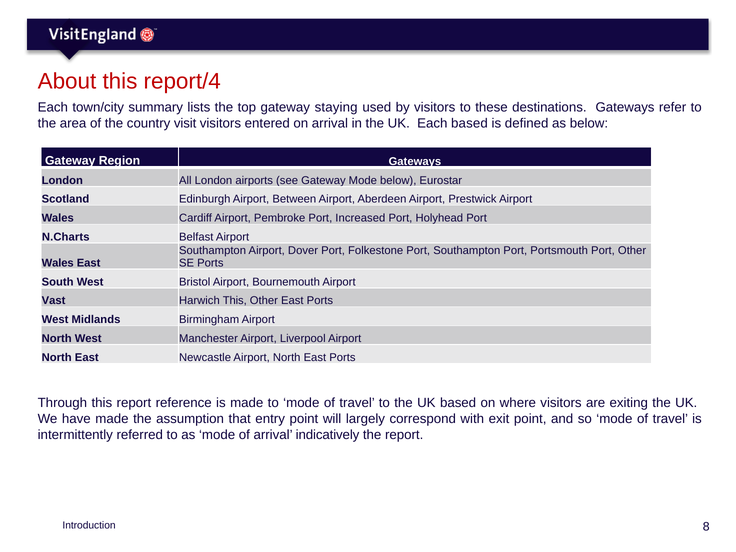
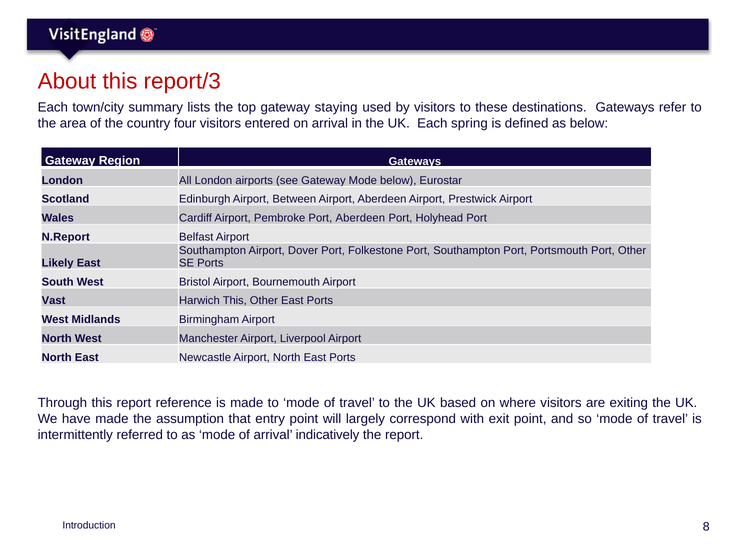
report/4: report/4 -> report/3
visit: visit -> four
Each based: based -> spring
Port Increased: Increased -> Aberdeen
N.Charts: N.Charts -> N.Report
Wales at (58, 263): Wales -> Likely
